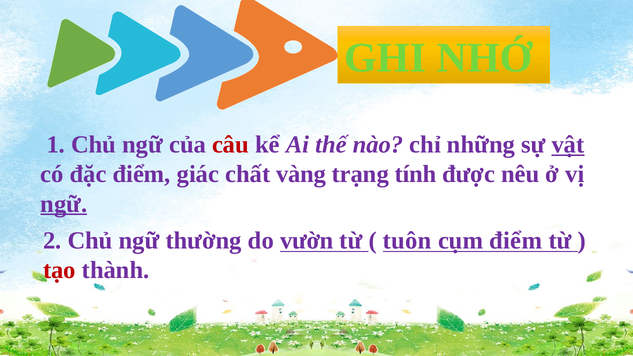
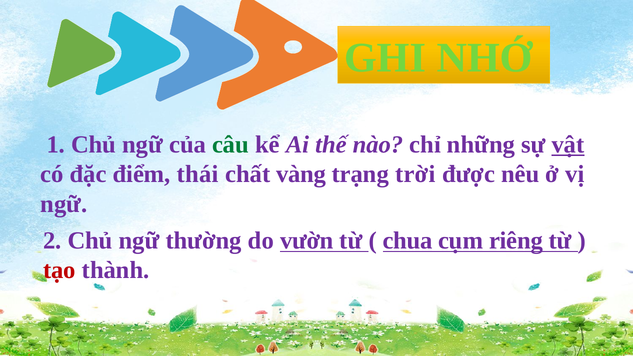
câu colour: red -> green
giác: giác -> thái
tính: tính -> trời
ngữ at (64, 204) underline: present -> none
tuôn: tuôn -> chua
cụm điểm: điểm -> riêng
